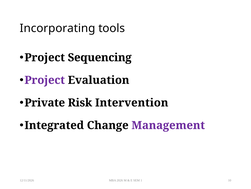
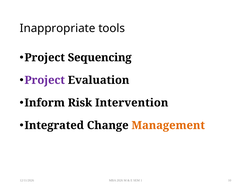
Incorporating: Incorporating -> Inappropriate
Private: Private -> Inform
Management colour: purple -> orange
